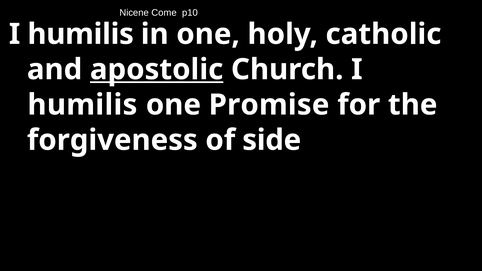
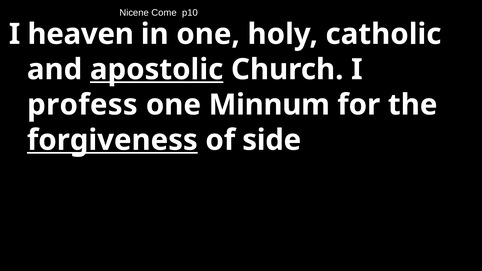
humilis at (81, 34): humilis -> heaven
humilis at (82, 105): humilis -> profess
Promise: Promise -> Minnum
forgiveness underline: none -> present
